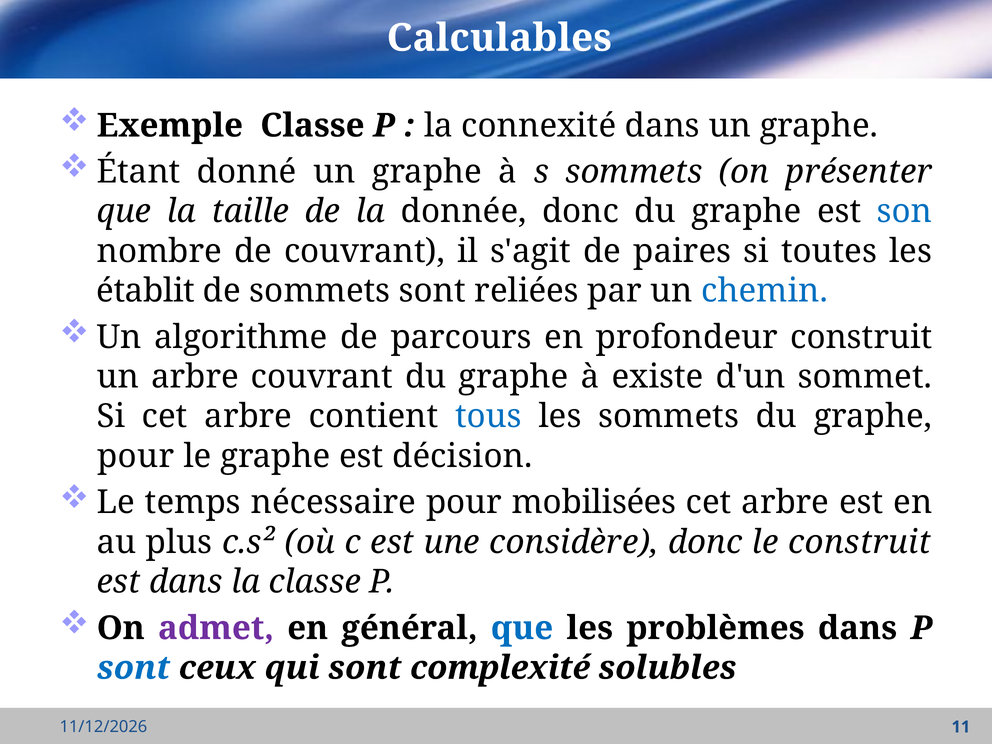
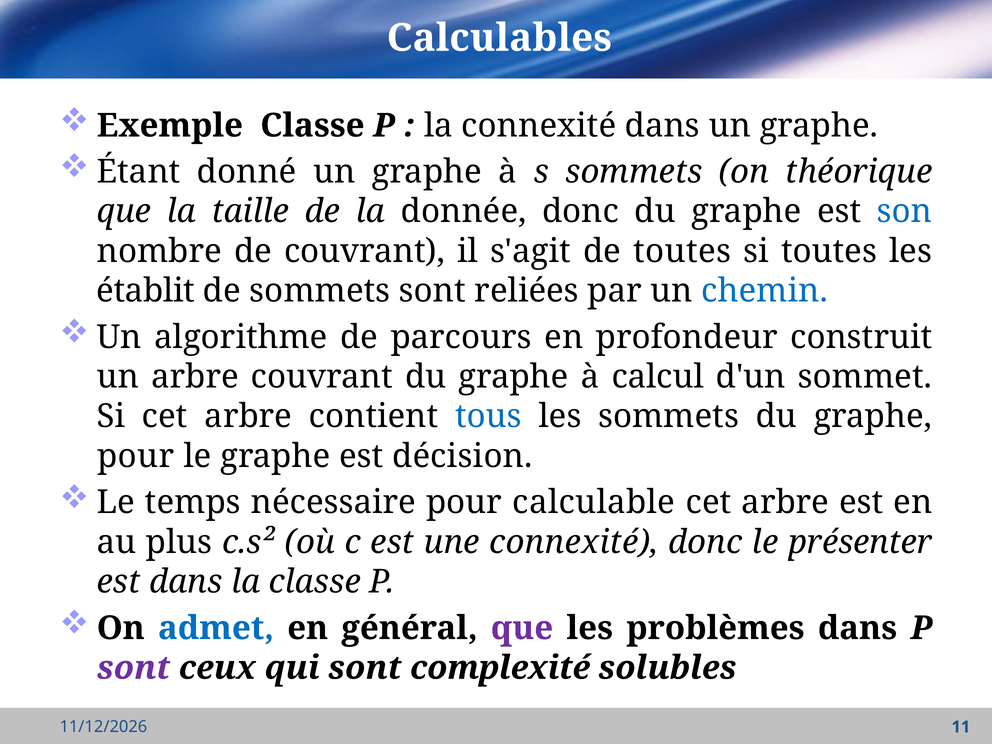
présenter: présenter -> théorique
de paires: paires -> toutes
existe: existe -> calcul
mobilisées: mobilisées -> calculable
une considère: considère -> connexité
le construit: construit -> présenter
admet colour: purple -> blue
que at (522, 628) colour: blue -> purple
sont at (133, 668) colour: blue -> purple
